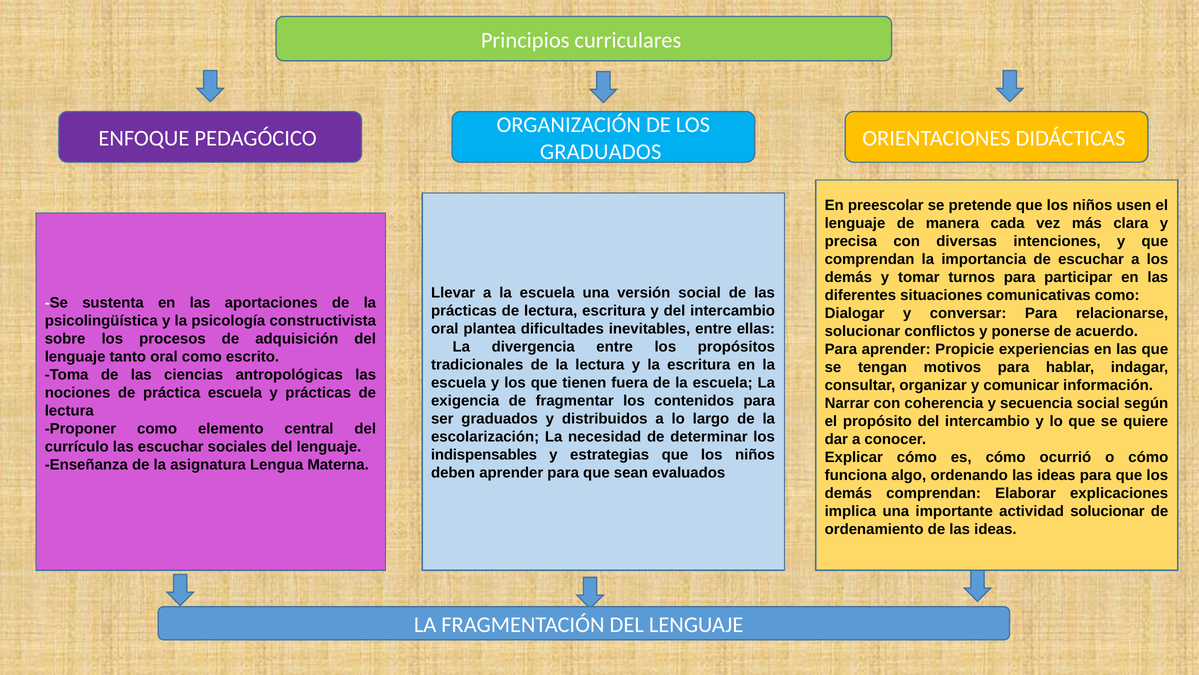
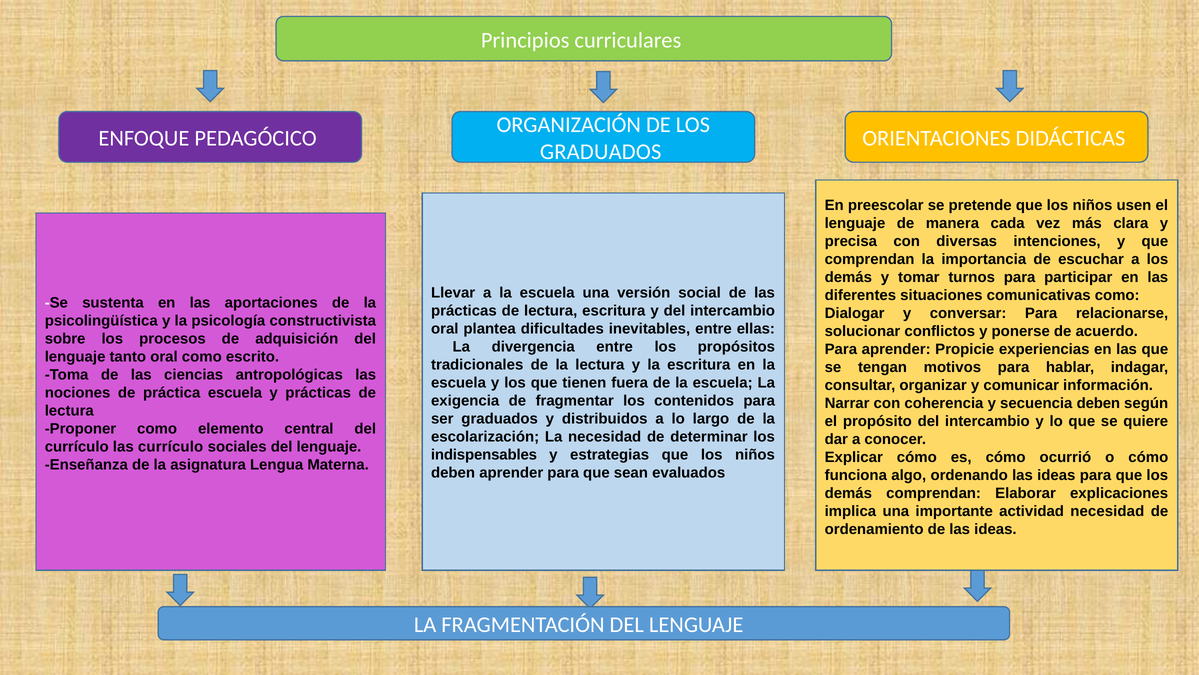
secuencia social: social -> deben
las escuchar: escuchar -> currículo
actividad solucionar: solucionar -> necesidad
